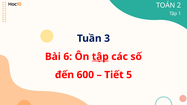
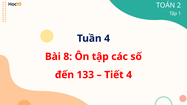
Tuần 3: 3 -> 4
6: 6 -> 8
tập at (100, 57) underline: present -> none
600: 600 -> 133
Tiết 5: 5 -> 4
